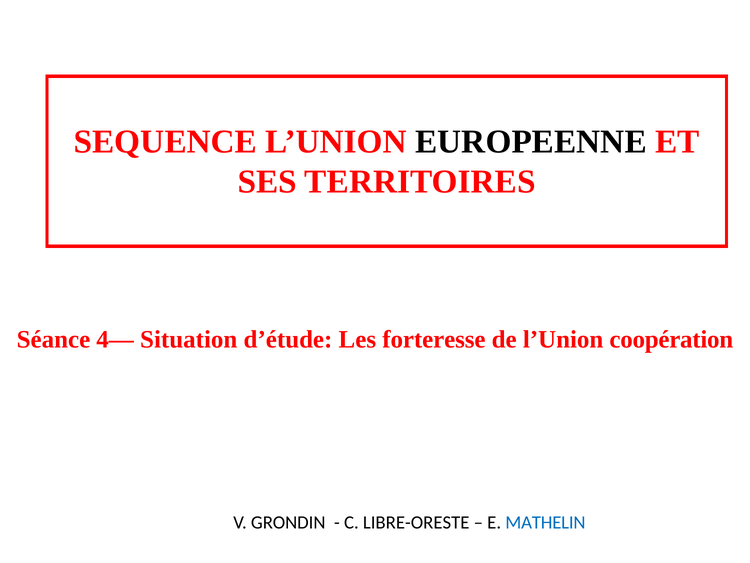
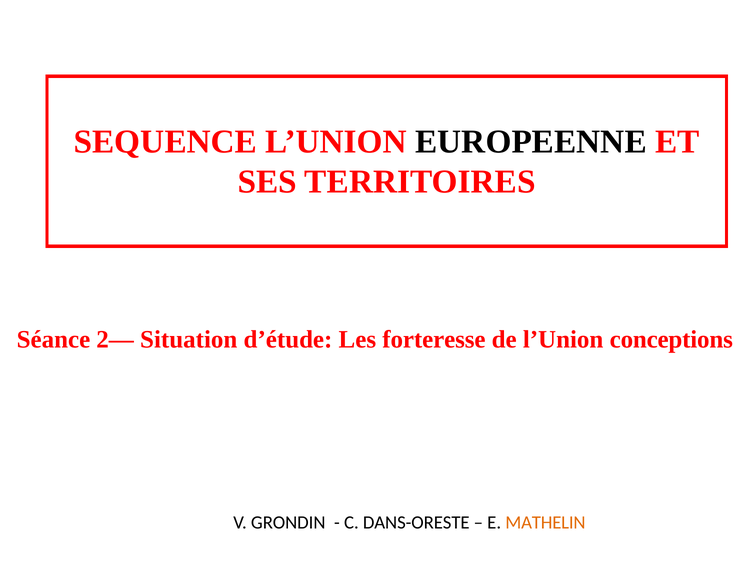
4—: 4— -> 2—
coopération: coopération -> conceptions
LIBRE-ORESTE: LIBRE-ORESTE -> DANS-ORESTE
MATHELIN colour: blue -> orange
